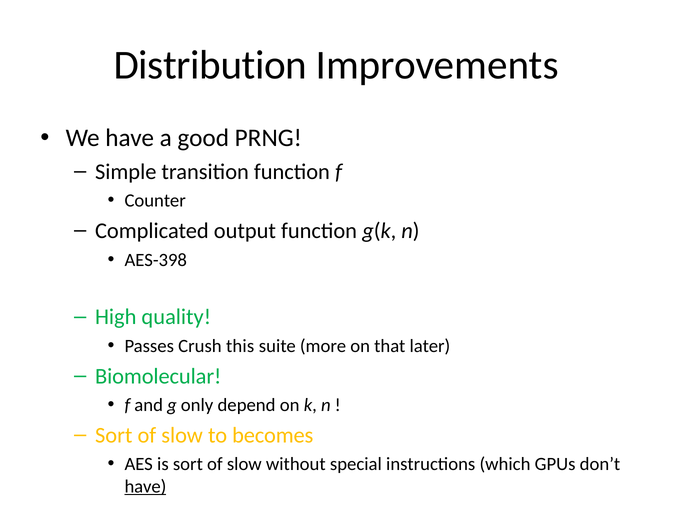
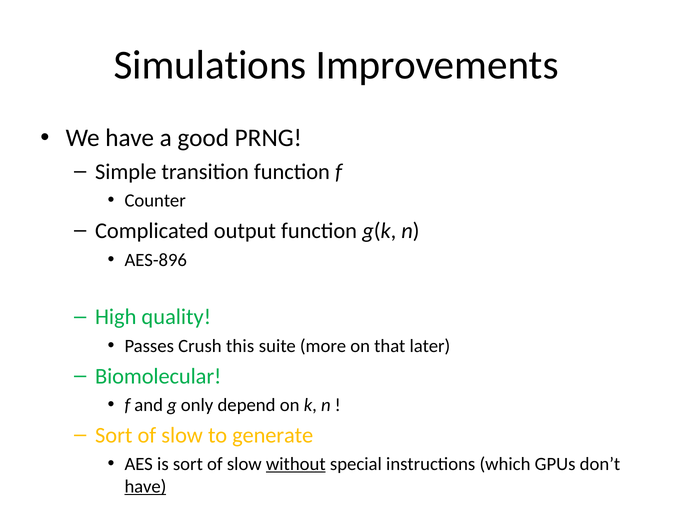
Distribution: Distribution -> Simulations
AES-398: AES-398 -> AES-896
becomes: becomes -> generate
without underline: none -> present
